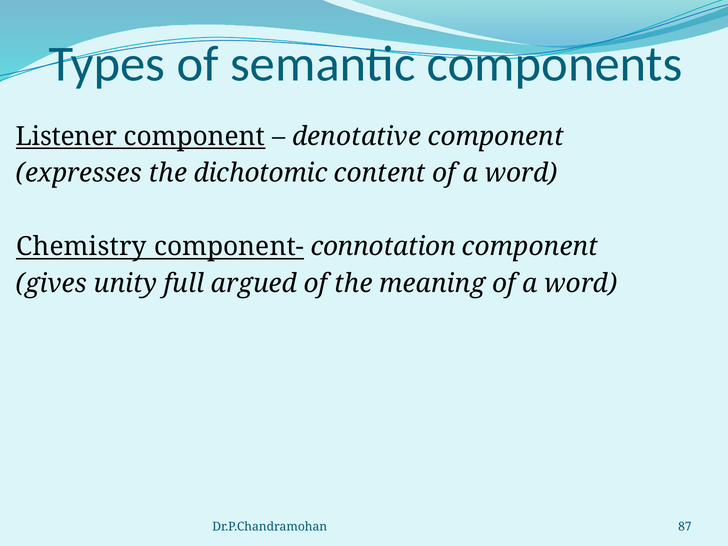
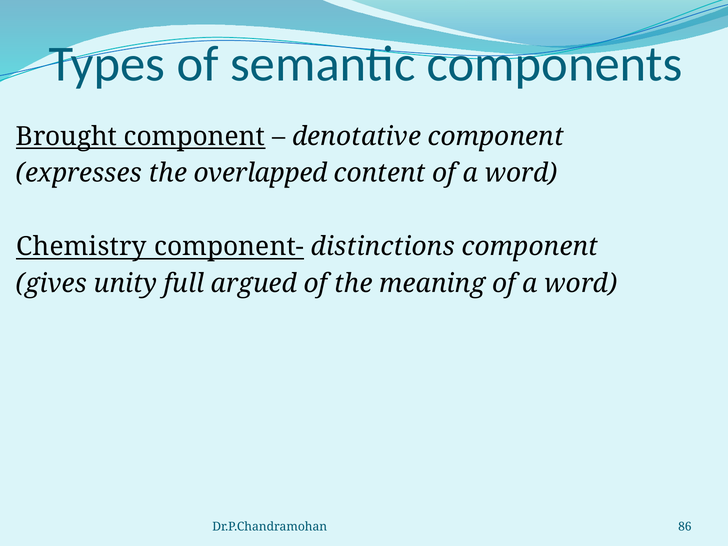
Listener: Listener -> Brought
dichotomic: dichotomic -> overlapped
connotation: connotation -> distinctions
87: 87 -> 86
